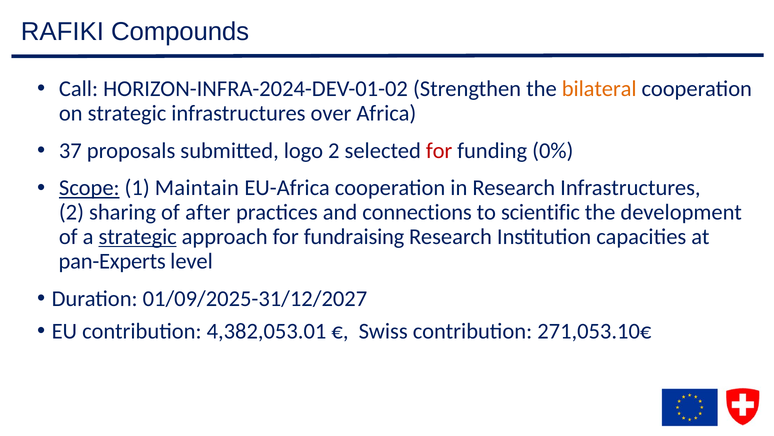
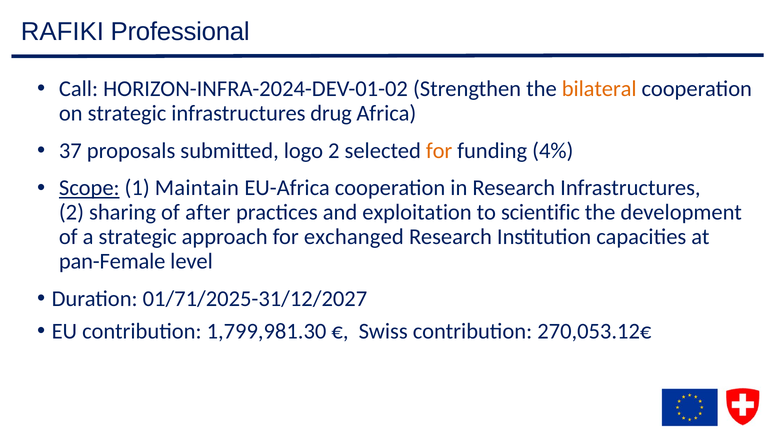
Compounds: Compounds -> Professional
over: over -> drug
for at (439, 150) colour: red -> orange
0%: 0% -> 4%
connections: connections -> exploitation
strategic at (138, 236) underline: present -> none
fundraising: fundraising -> exchanged
pan-Experts: pan-Experts -> pan-Female
01/09/2025-31/12/2027: 01/09/2025-31/12/2027 -> 01/71/2025-31/12/2027
4,382,053.01: 4,382,053.01 -> 1,799,981.30
271,053.10€: 271,053.10€ -> 270,053.12€
